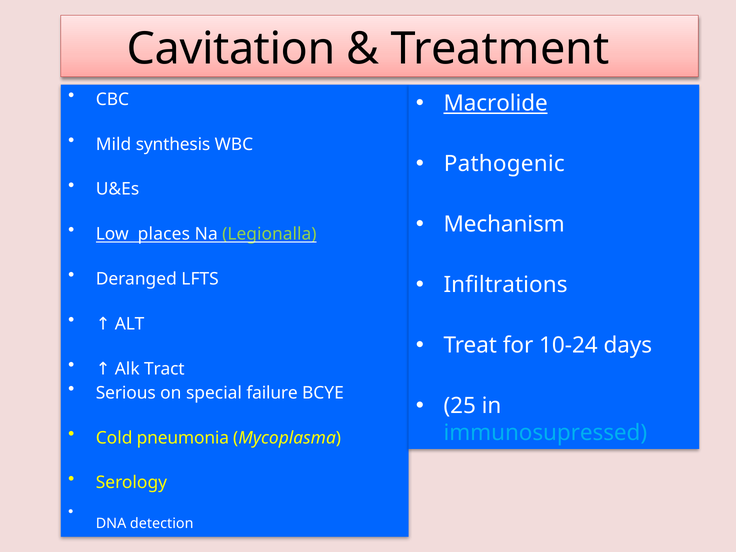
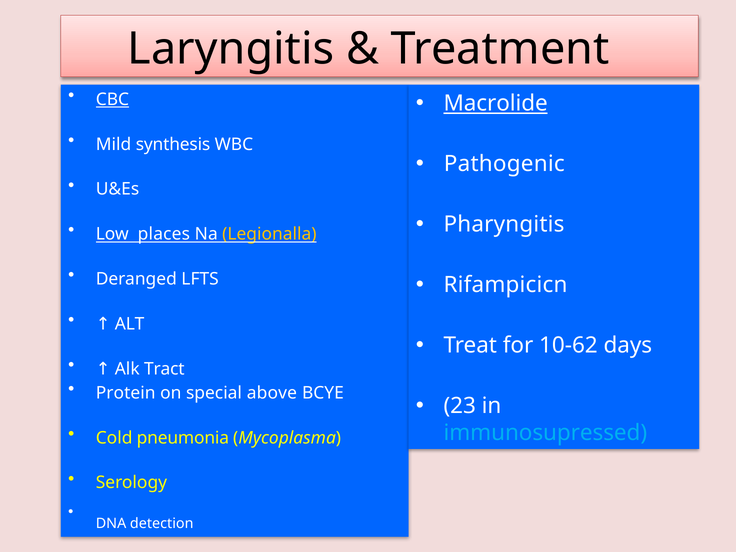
Cavitation: Cavitation -> Laryngitis
CBC underline: none -> present
Mechanism: Mechanism -> Pharyngitis
Legionalla colour: light green -> yellow
Infiltrations: Infiltrations -> Rifampicicn
10-24: 10-24 -> 10-62
Serious: Serious -> Protein
failure: failure -> above
25: 25 -> 23
